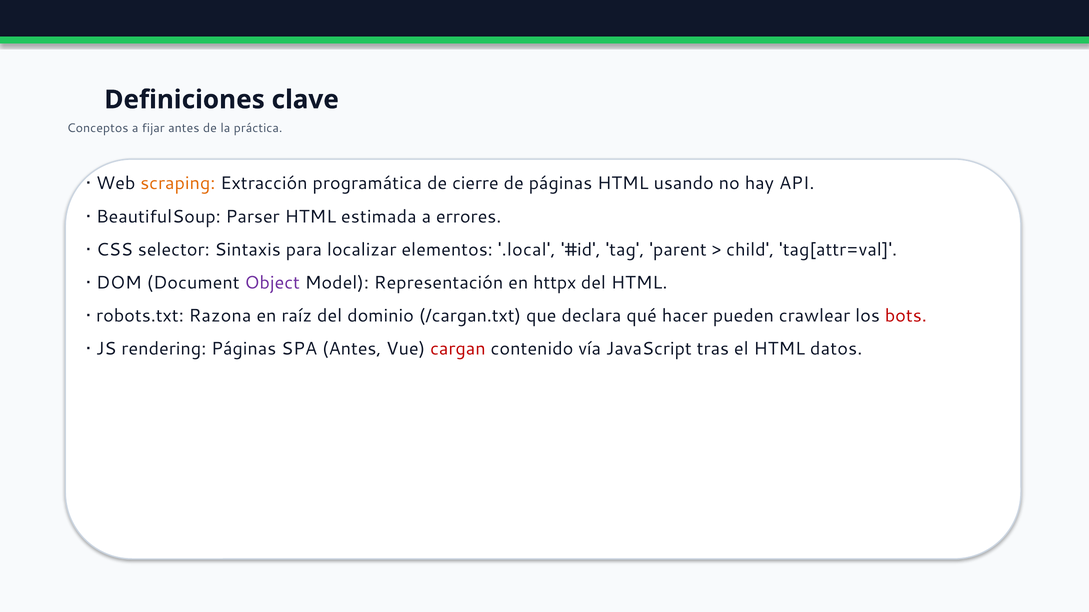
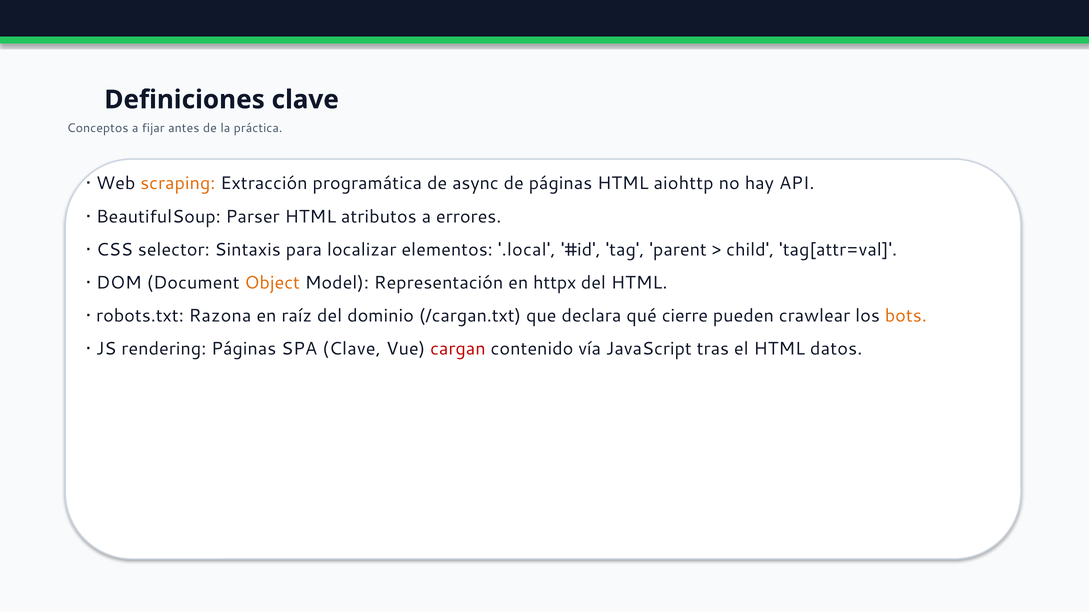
cierre: cierre -> async
usando: usando -> aiohttp
estimada: estimada -> atributos
Object colour: purple -> orange
hacer: hacer -> cierre
bots colour: red -> orange
SPA Antes: Antes -> Clave
